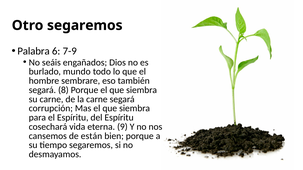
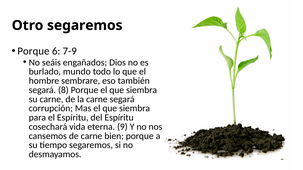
Palabra at (34, 51): Palabra -> Porque
de están: están -> carne
